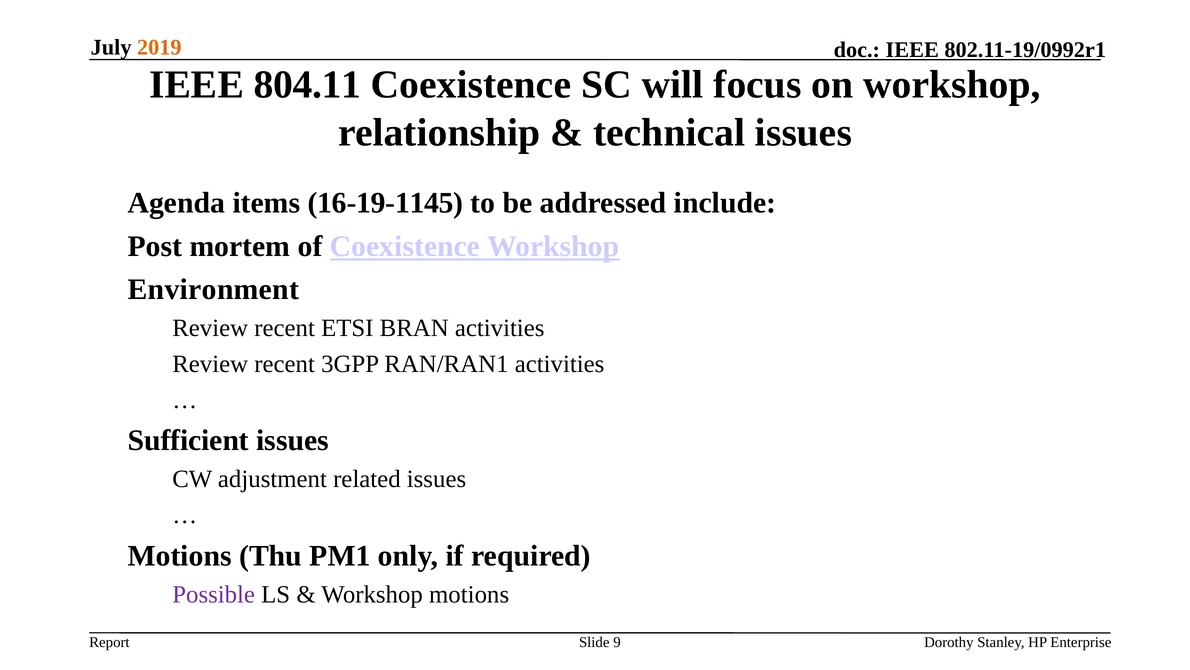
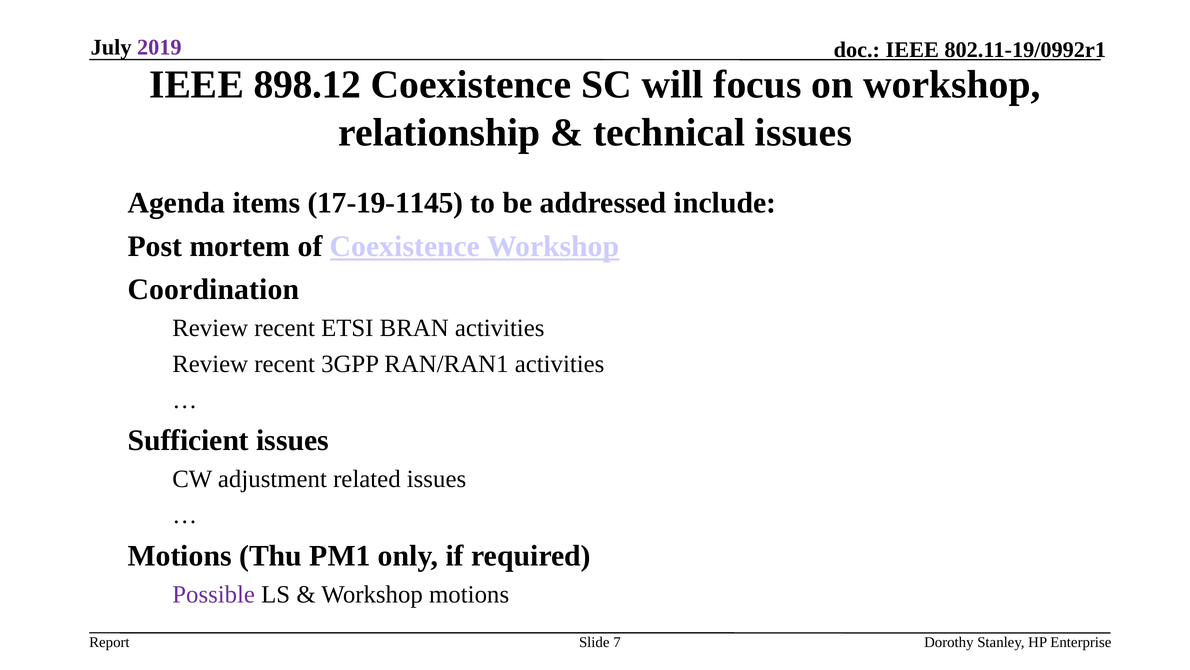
2019 colour: orange -> purple
804.11: 804.11 -> 898.12
16-19-1145: 16-19-1145 -> 17-19-1145
Environment: Environment -> Coordination
9: 9 -> 7
